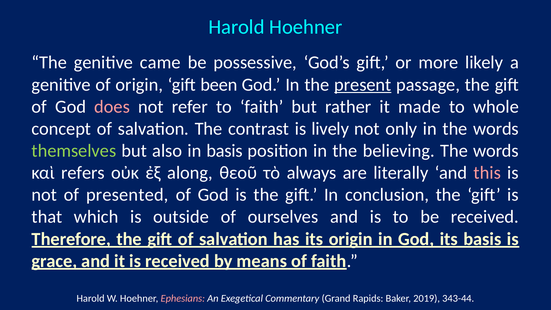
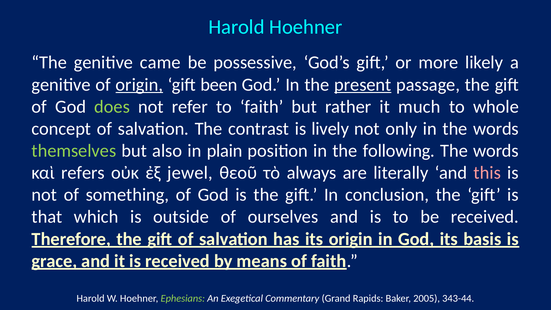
origin at (139, 85) underline: none -> present
does colour: pink -> light green
made: made -> much
in basis: basis -> plain
believing: believing -> following
along: along -> jewel
presented: presented -> something
Ephesians colour: pink -> light green
2019: 2019 -> 2005
